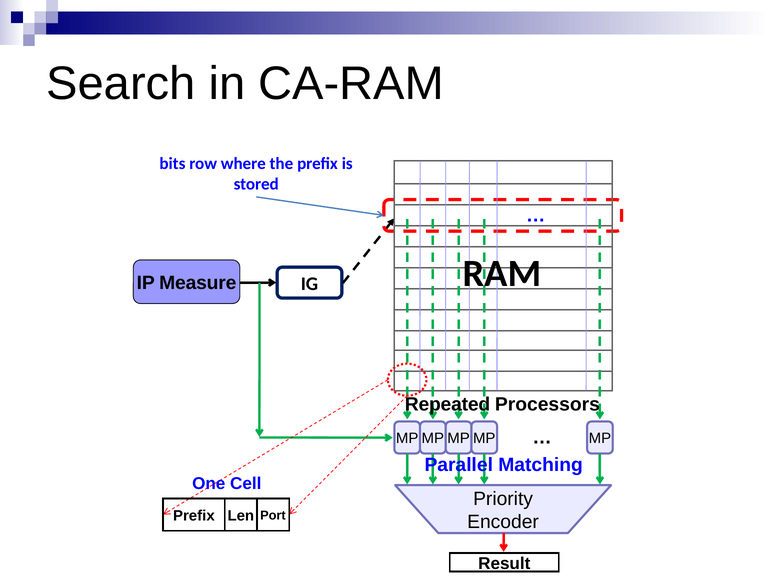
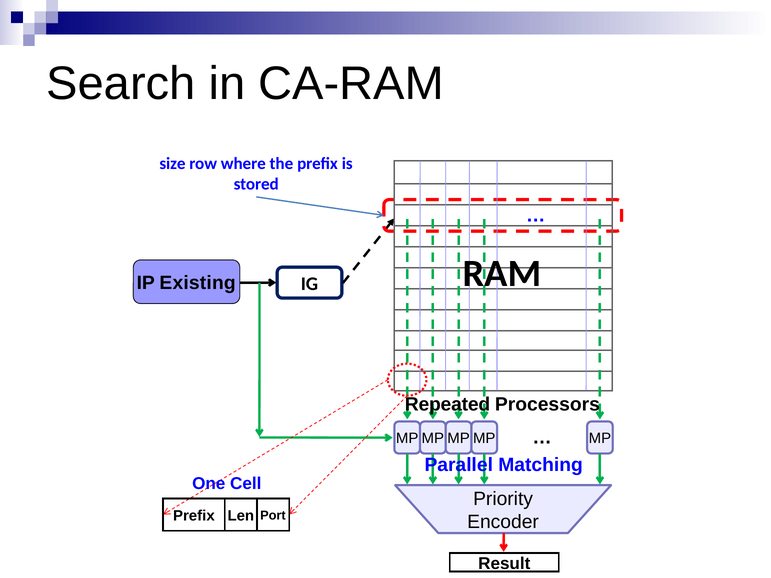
bits: bits -> size
Measure: Measure -> Existing
